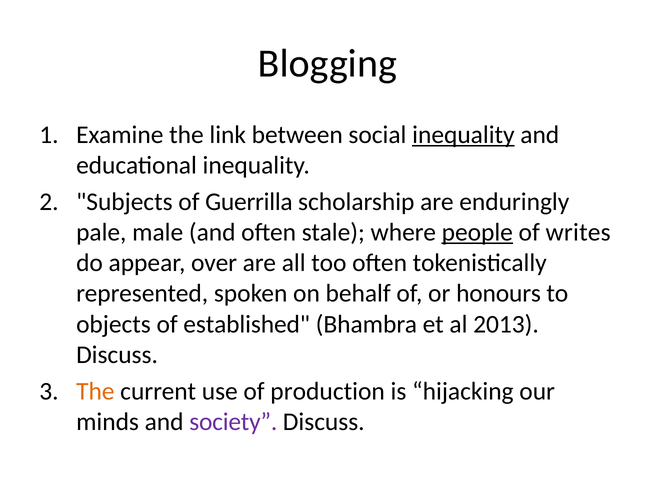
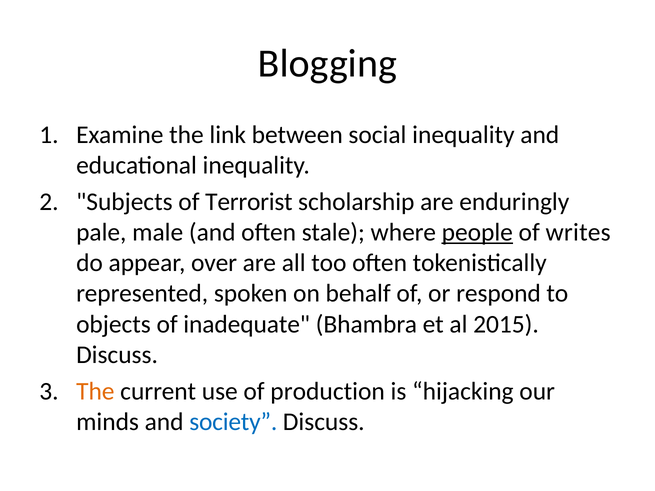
inequality at (463, 135) underline: present -> none
Guerrilla: Guerrilla -> Terrorist
honours: honours -> respond
established: established -> inadequate
2013: 2013 -> 2015
society colour: purple -> blue
